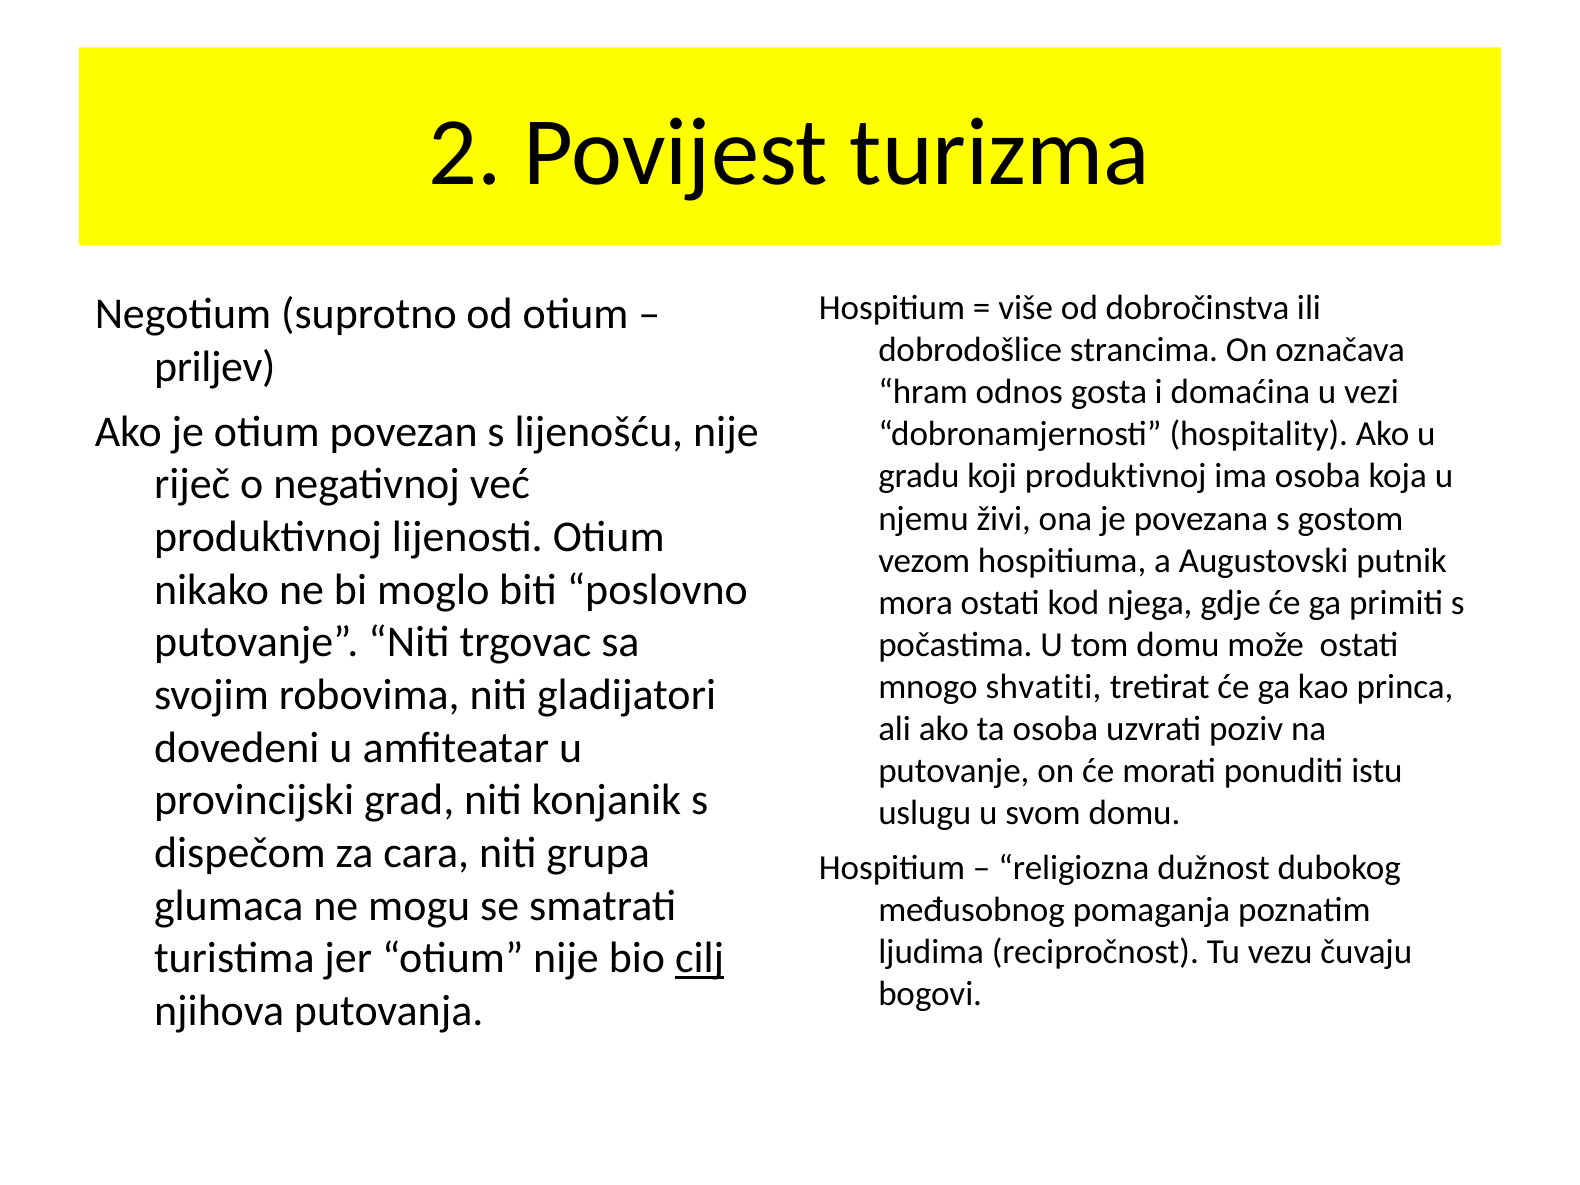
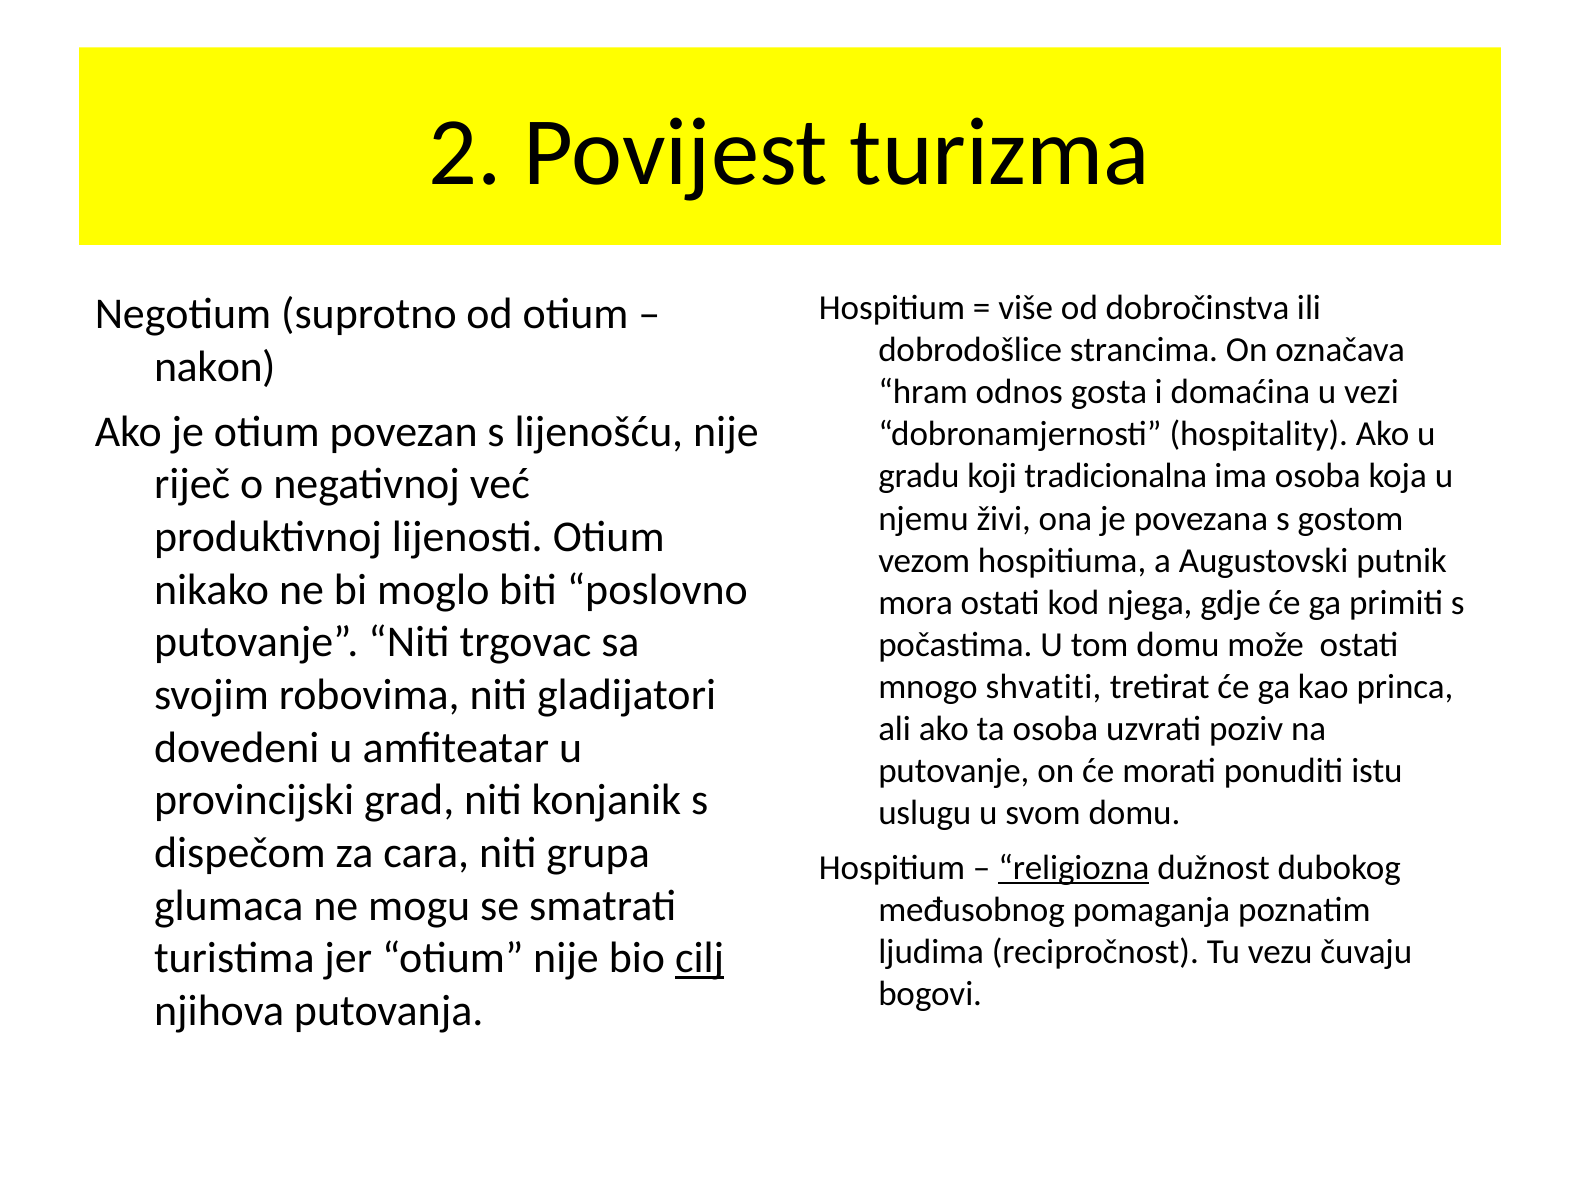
priljev: priljev -> nakon
koji produktivnoj: produktivnoj -> tradicionalna
religiozna underline: none -> present
